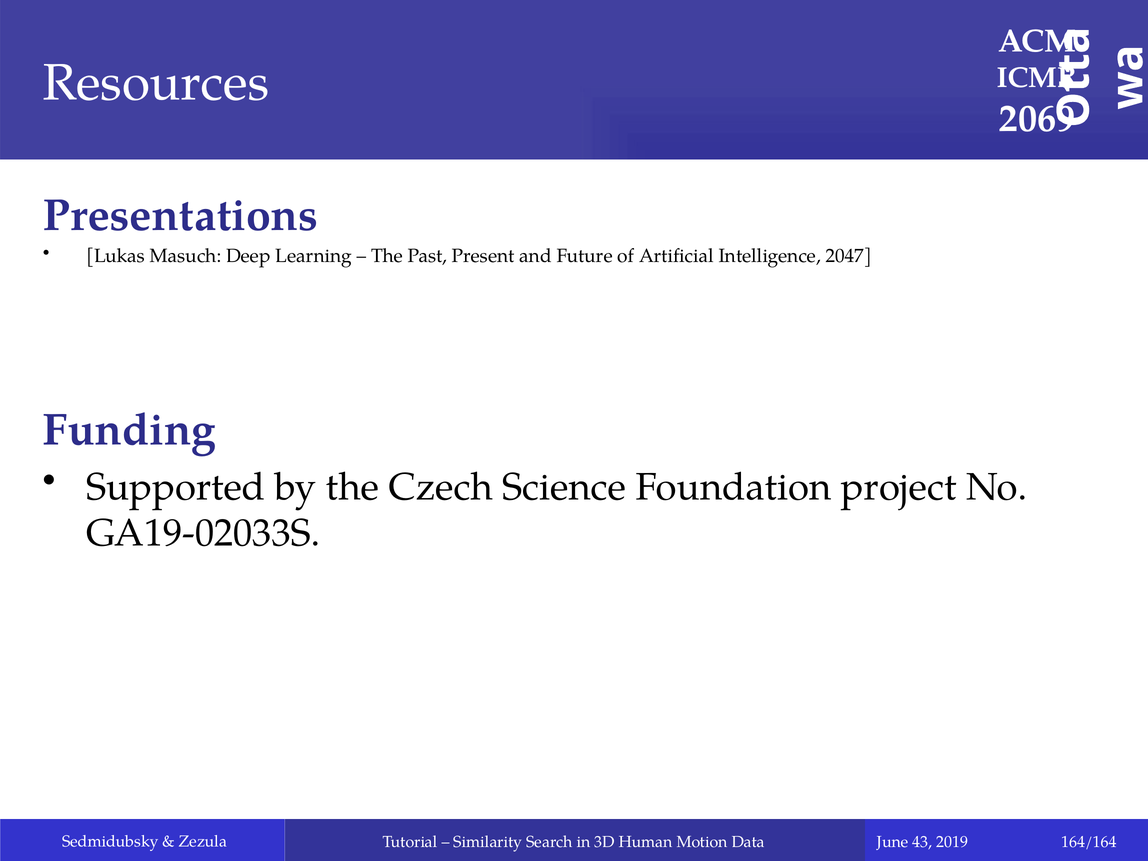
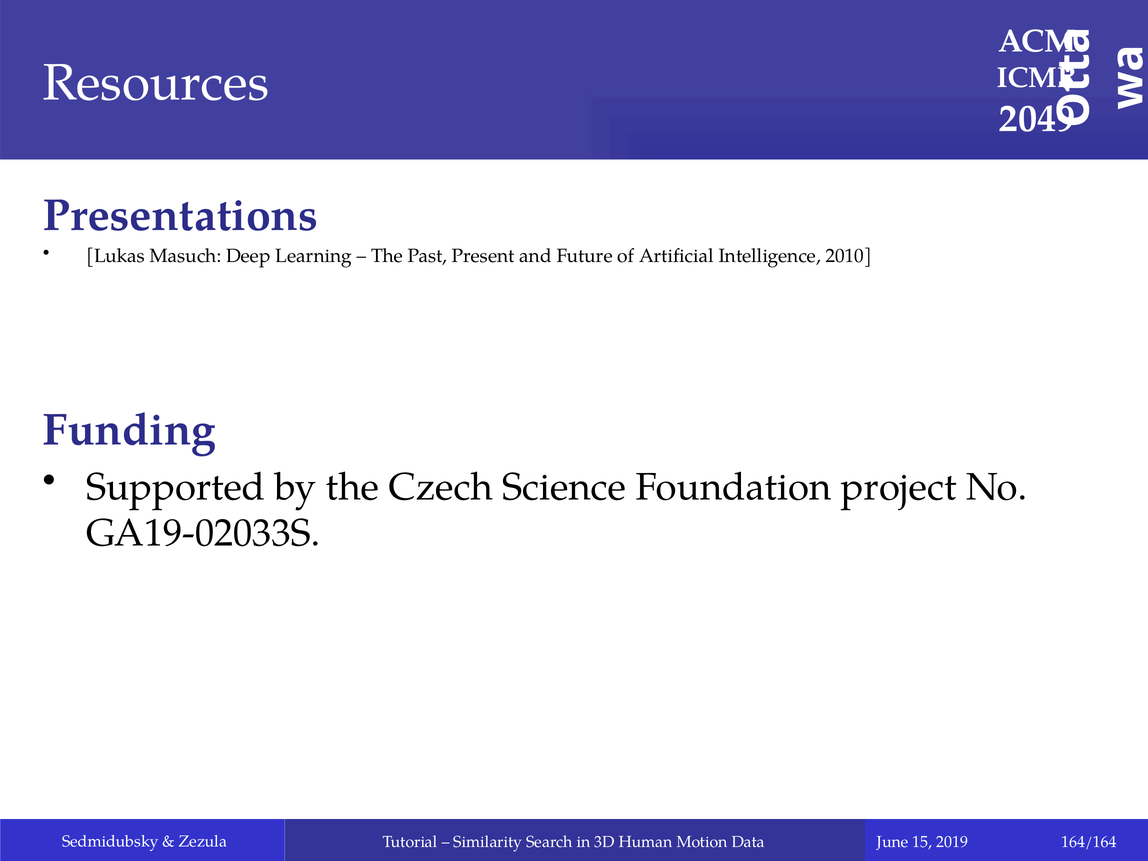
2069: 2069 -> 2049
2047: 2047 -> 2010
43: 43 -> 15
